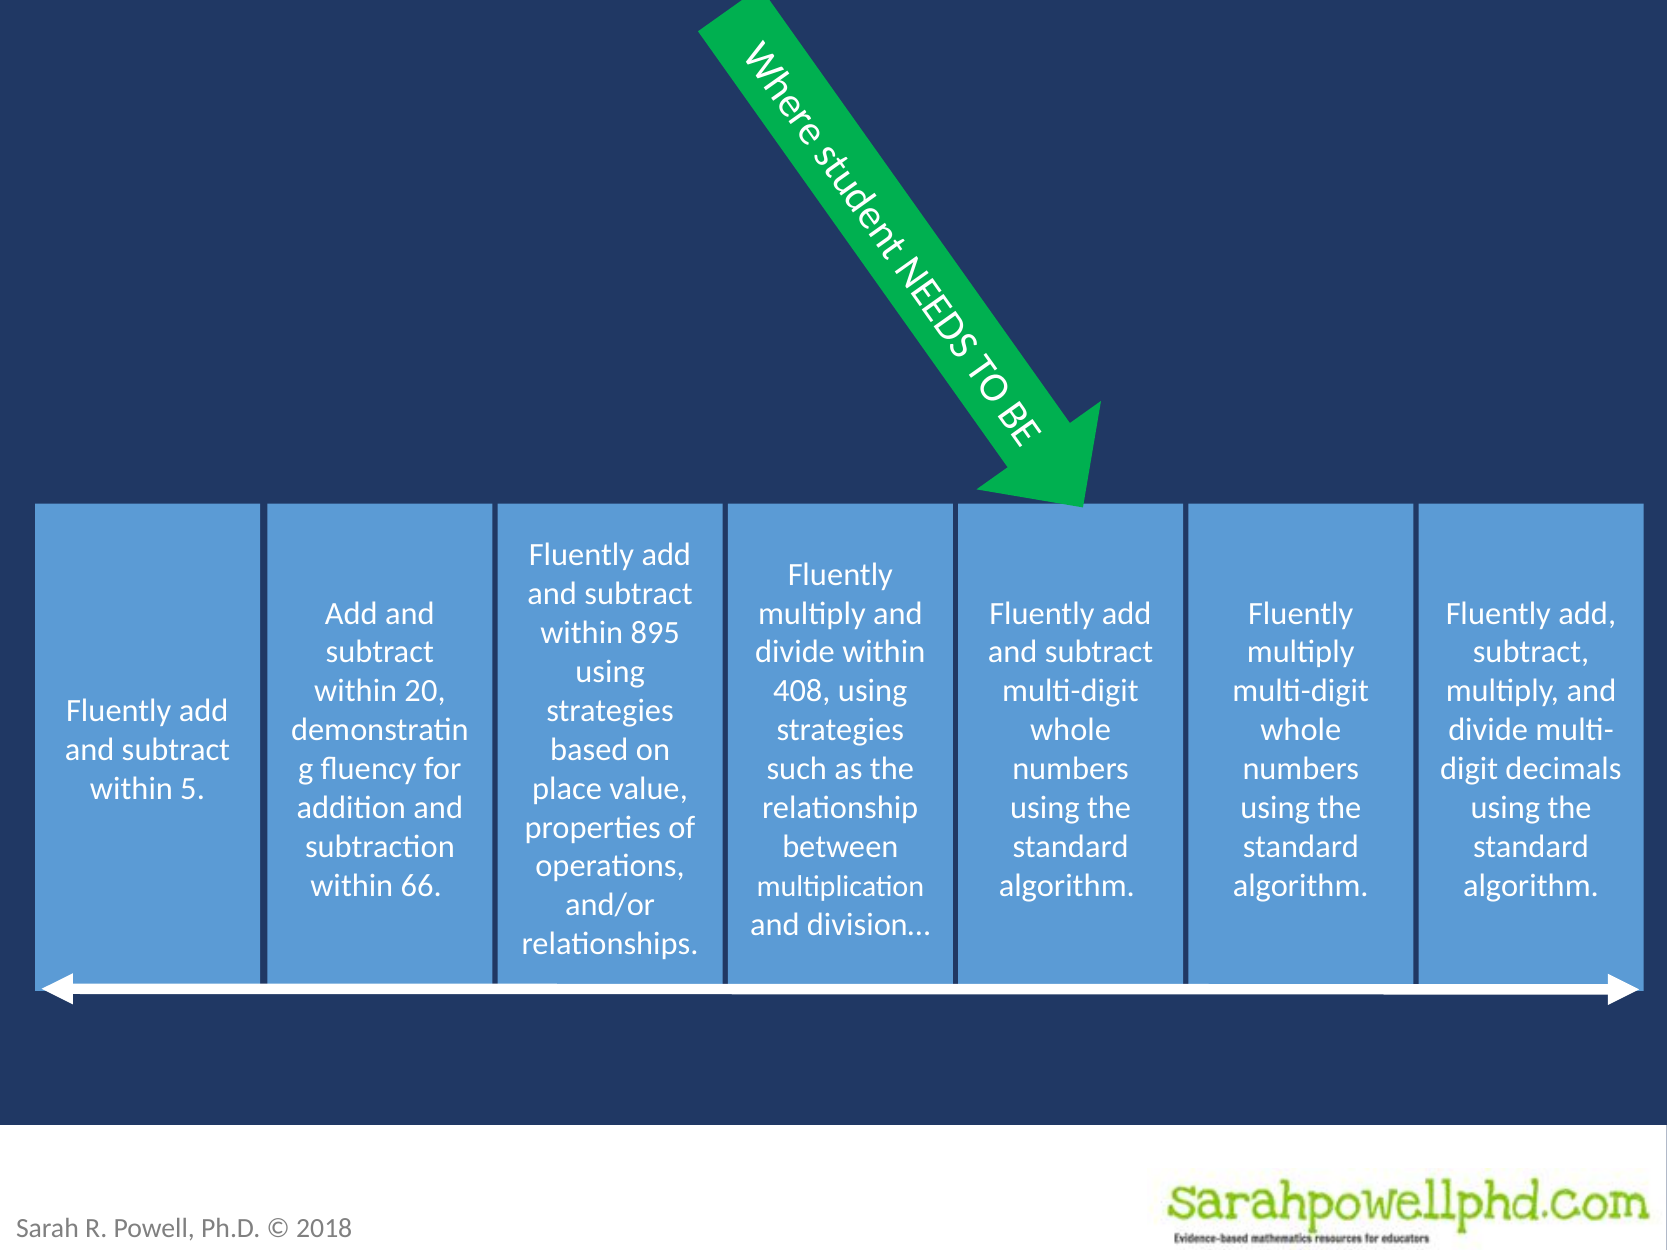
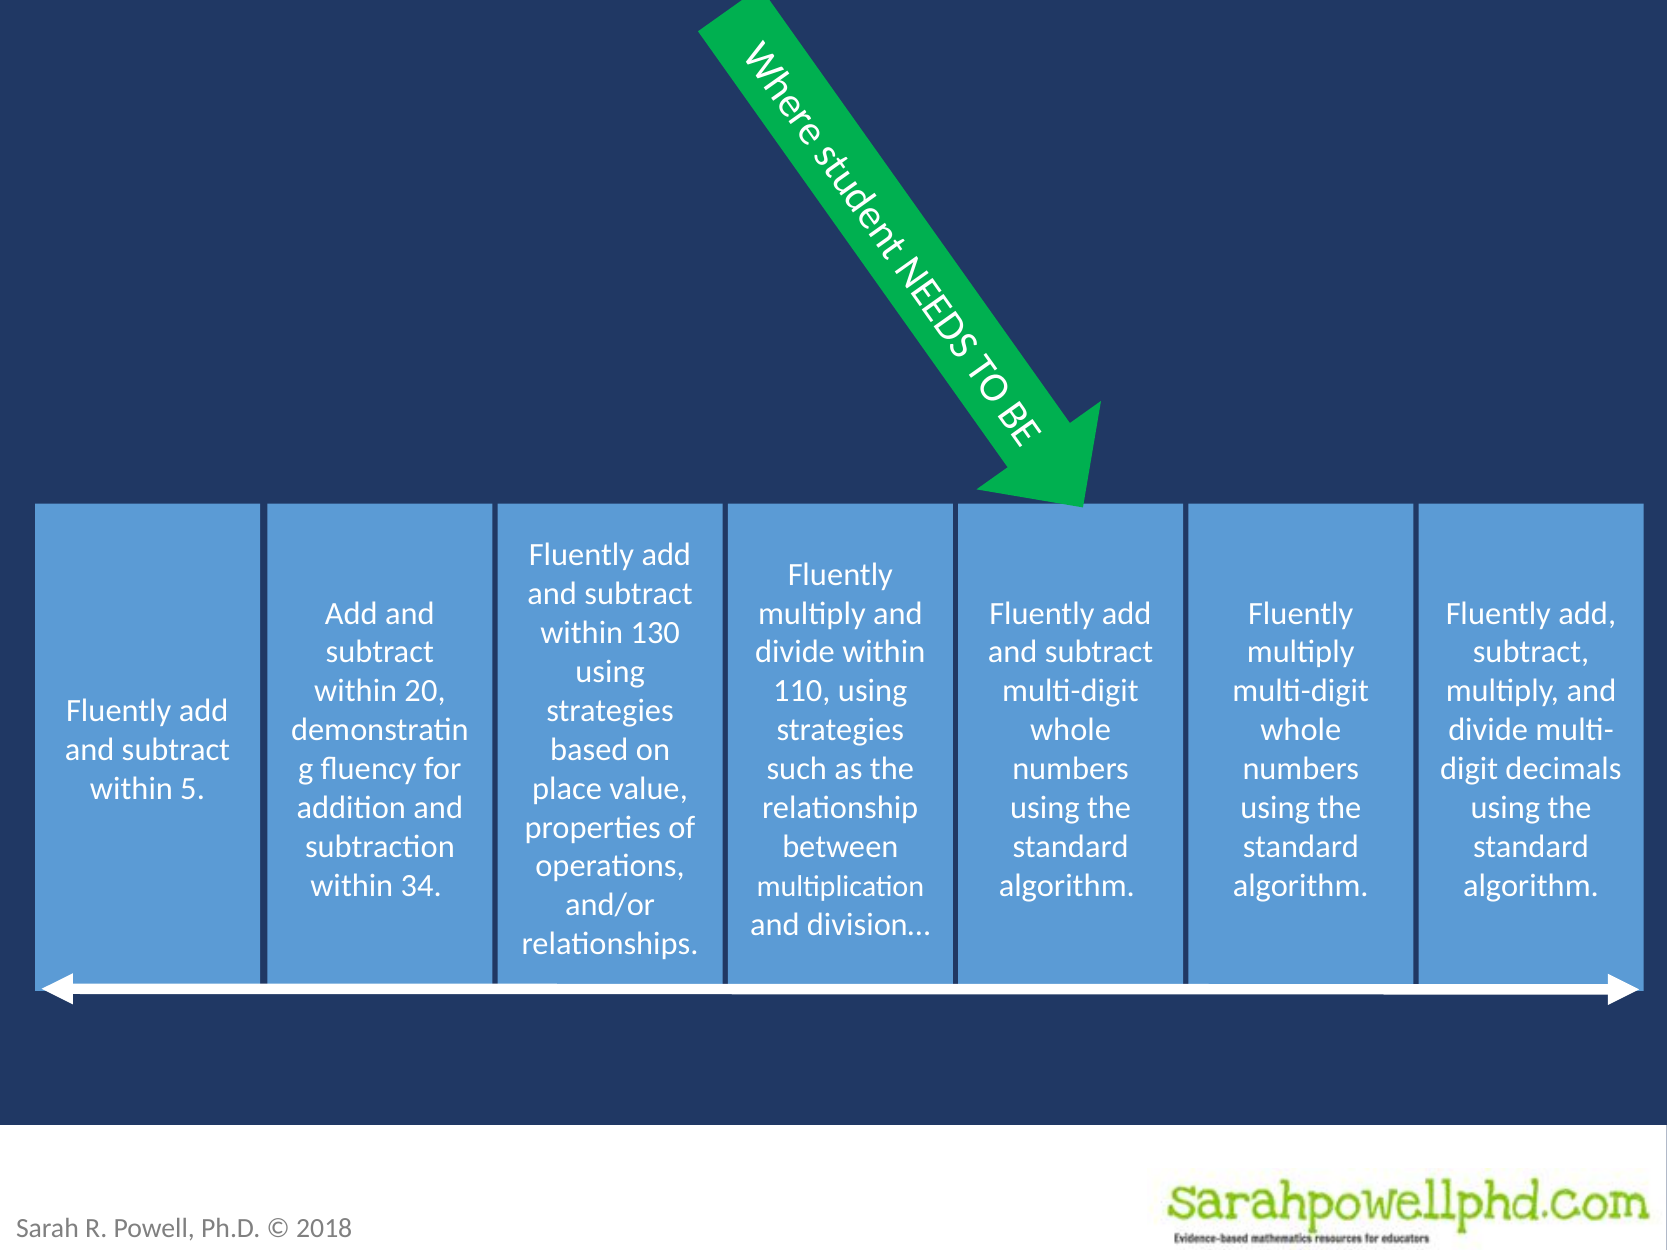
895: 895 -> 130
408: 408 -> 110
66: 66 -> 34
